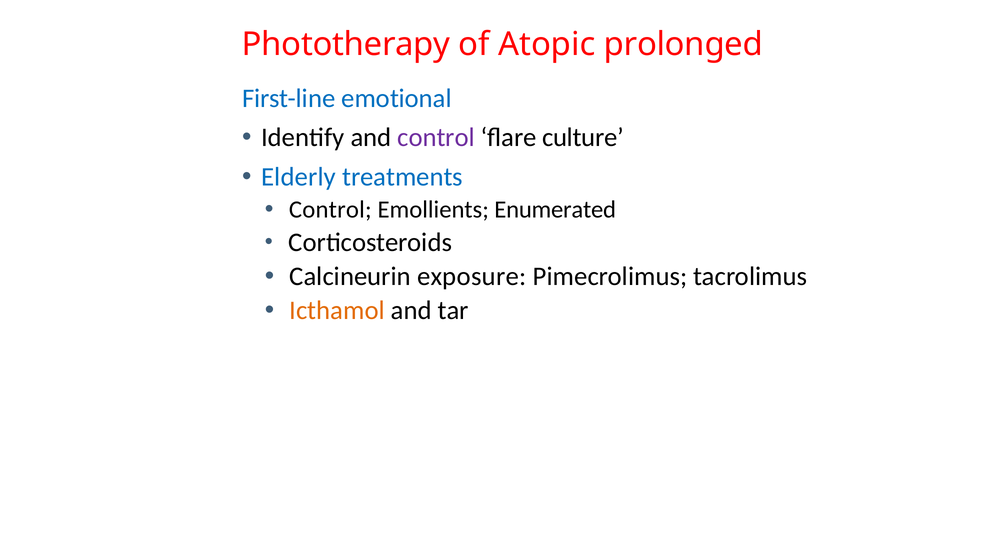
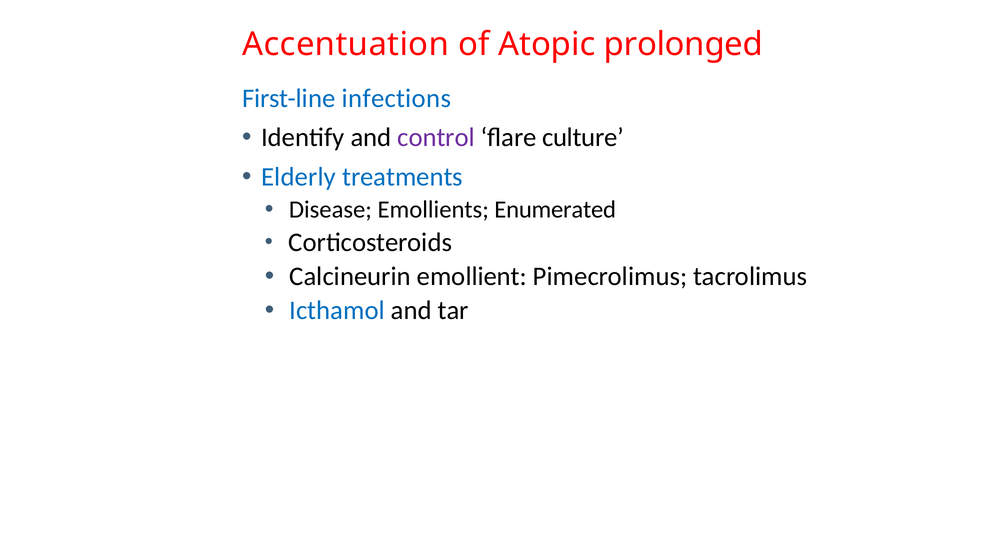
Phototherapy: Phototherapy -> Accentuation
emotional: emotional -> infections
Control at (330, 210): Control -> Disease
exposure: exposure -> emollient
Icthamol colour: orange -> blue
